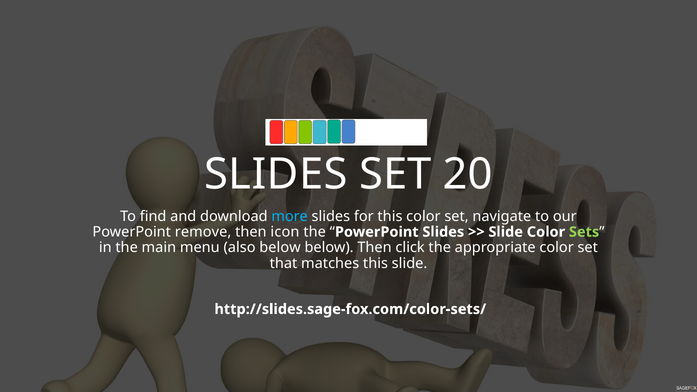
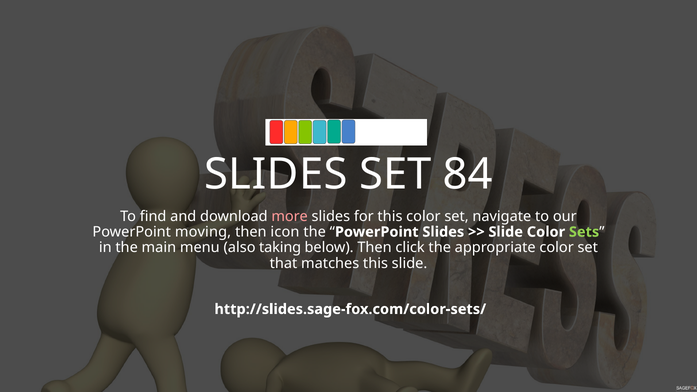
20: 20 -> 84
more colour: light blue -> pink
remove: remove -> moving
also below: below -> taking
